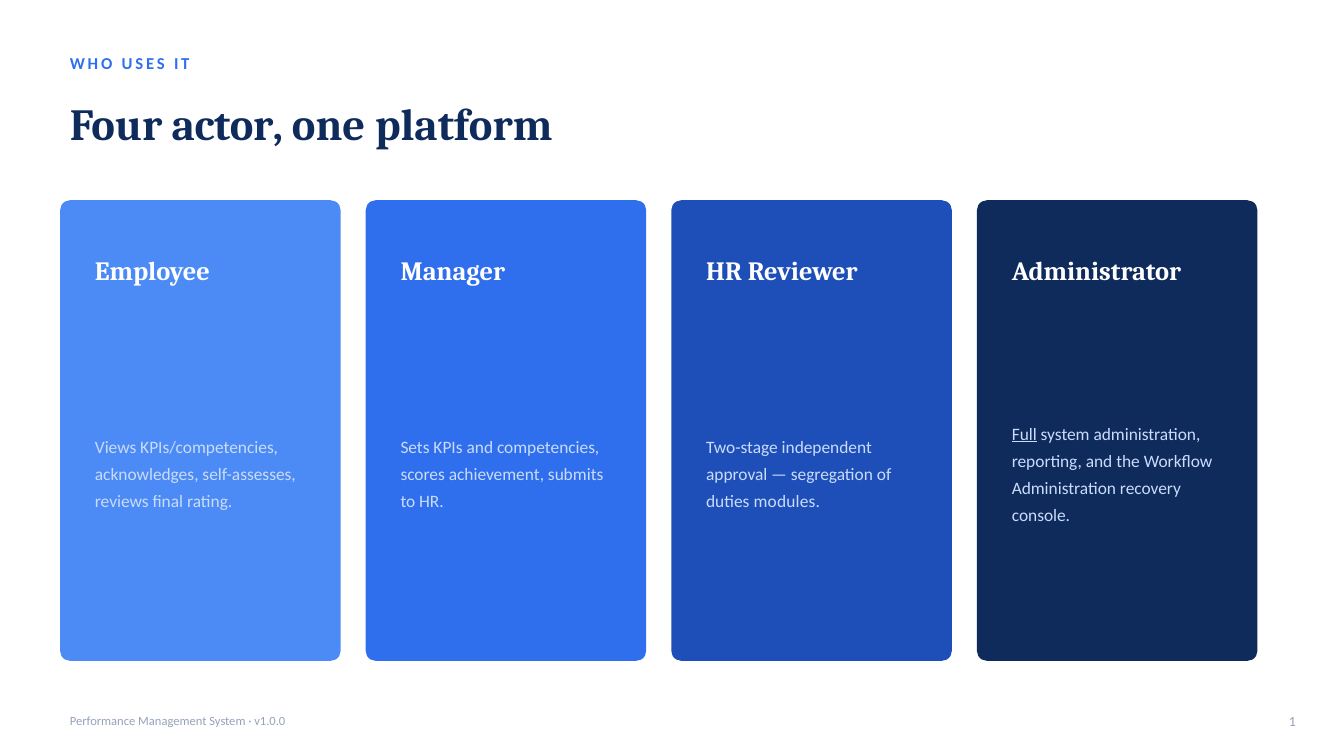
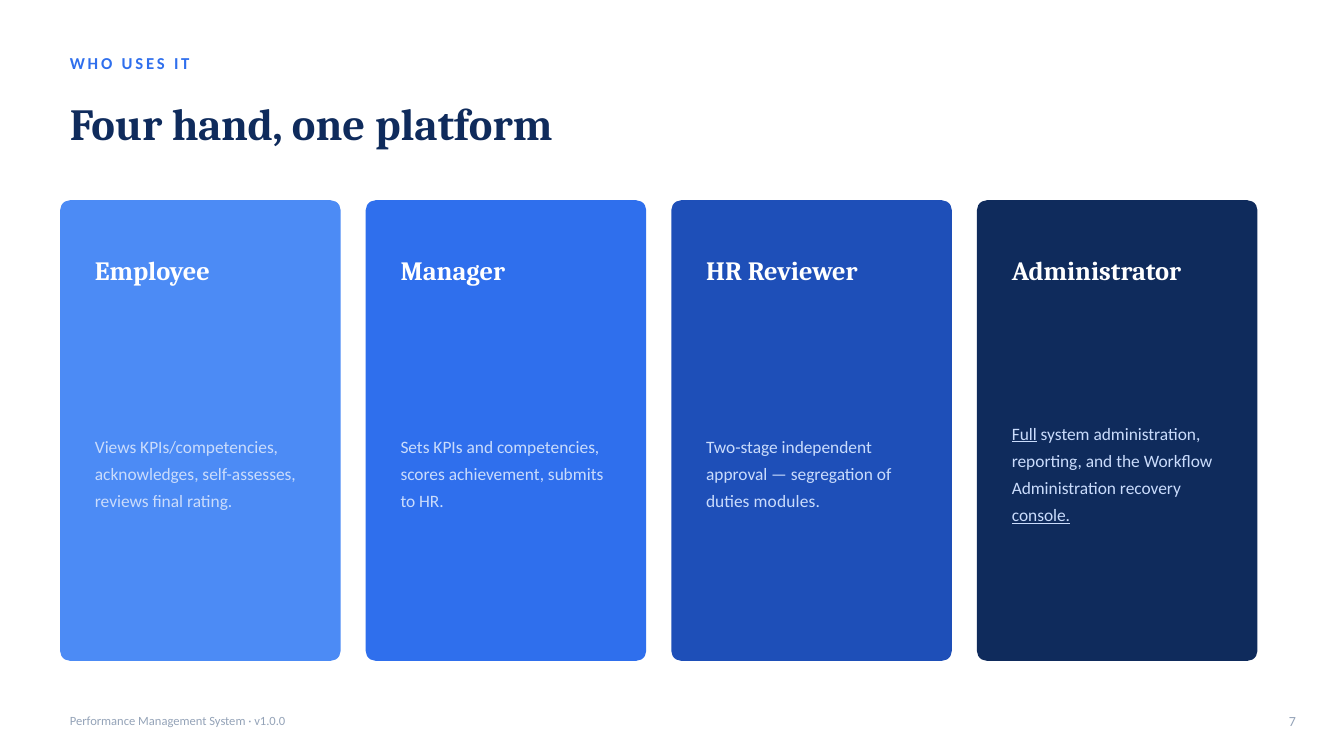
actor: actor -> hand
console underline: none -> present
1: 1 -> 7
